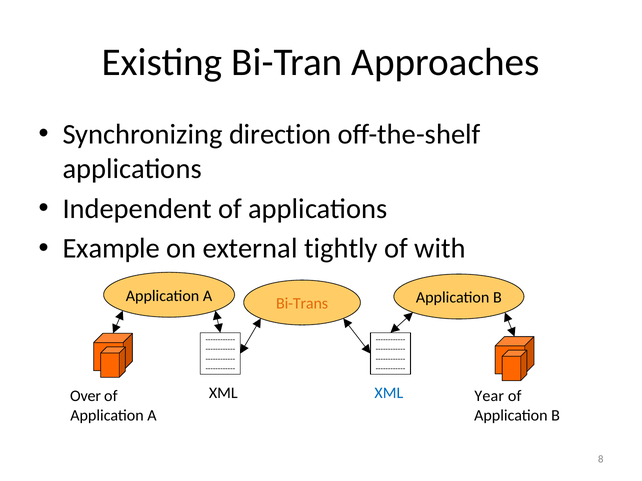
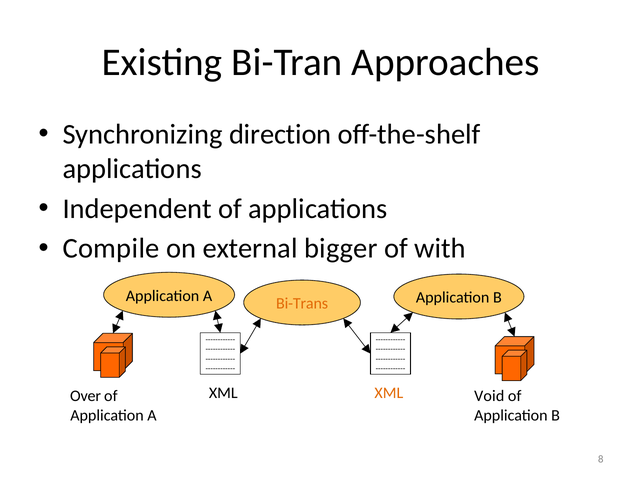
Example: Example -> Compile
tightly: tightly -> bigger
XML at (389, 393) colour: blue -> orange
Year: Year -> Void
